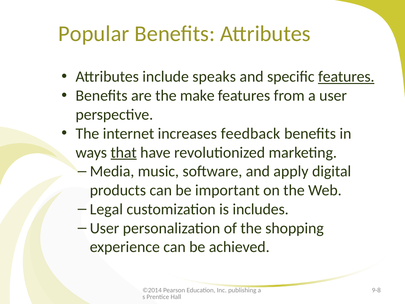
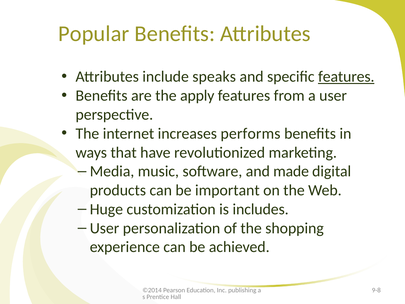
make: make -> apply
feedback: feedback -> performs
that underline: present -> none
apply: apply -> made
Legal: Legal -> Huge
